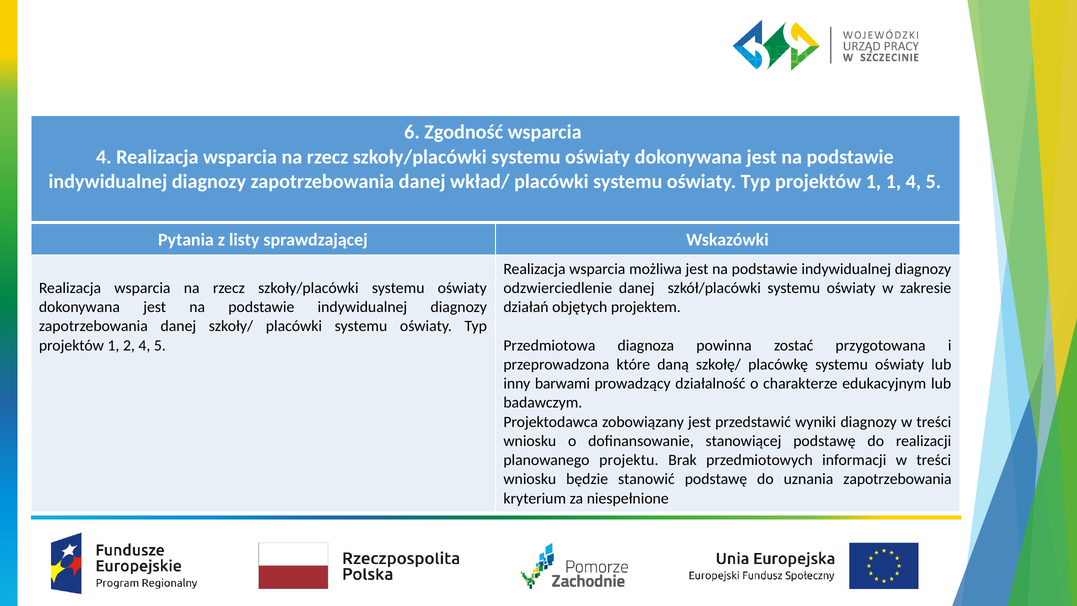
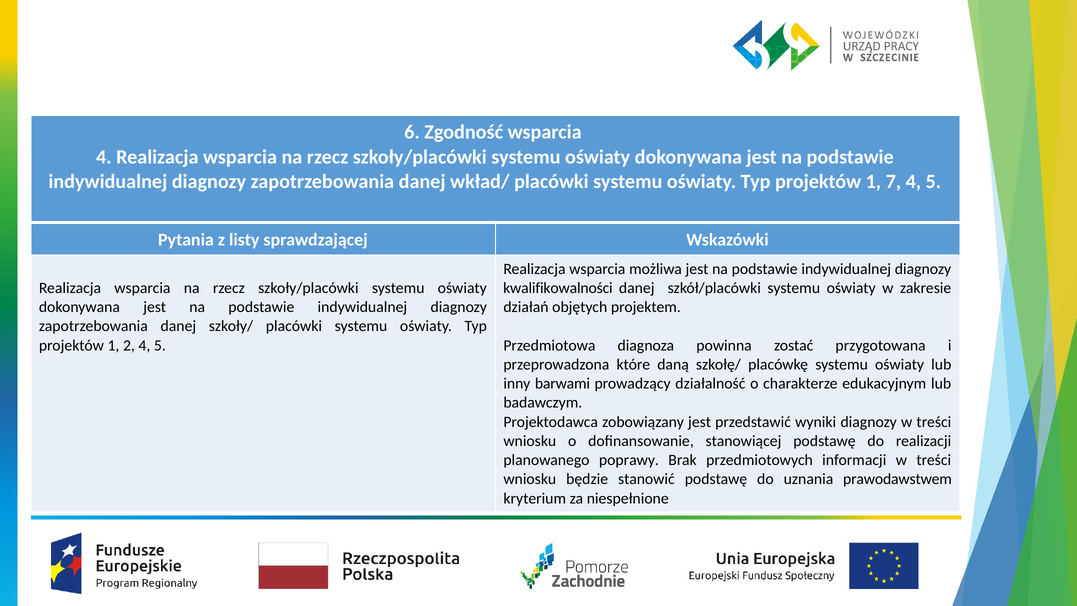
1 1: 1 -> 7
odzwierciedlenie: odzwierciedlenie -> kwalifikowalności
projektu: projektu -> poprawy
uznania zapotrzebowania: zapotrzebowania -> prawodawstwem
